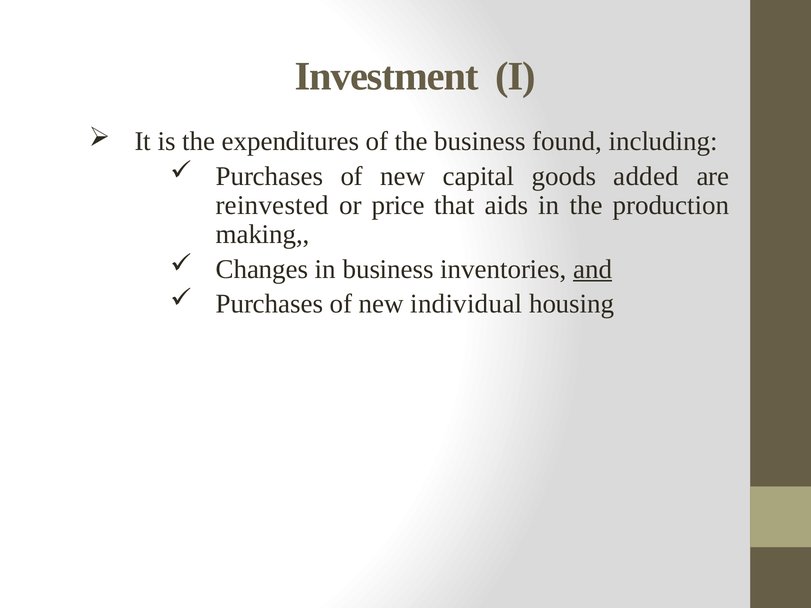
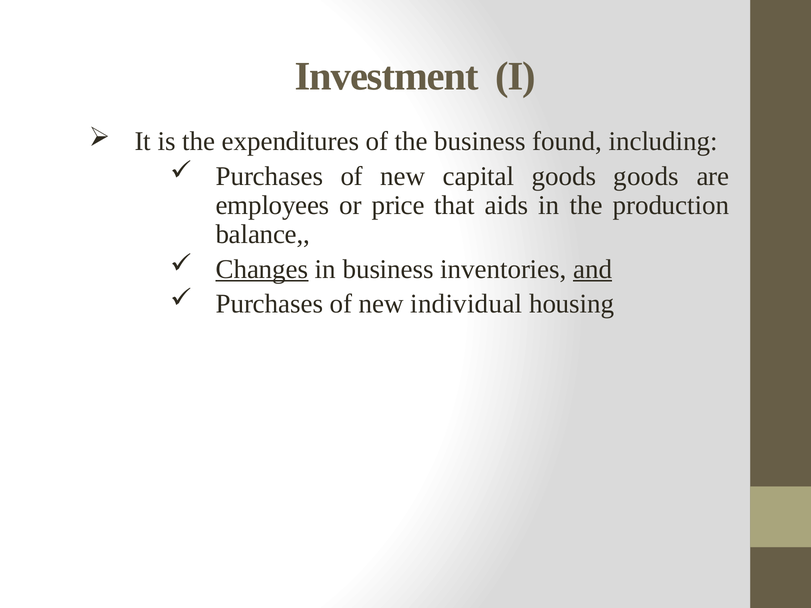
goods added: added -> goods
reinvested: reinvested -> employees
making: making -> balance
Changes underline: none -> present
